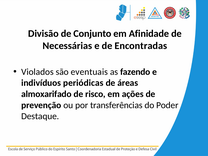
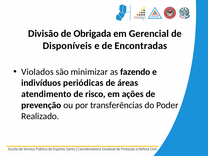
Conjunto: Conjunto -> Obrigada
Afinidade: Afinidade -> Gerencial
Necessárias: Necessárias -> Disponíveis
eventuais: eventuais -> minimizar
almoxarifado: almoxarifado -> atendimento
Destaque: Destaque -> Realizado
